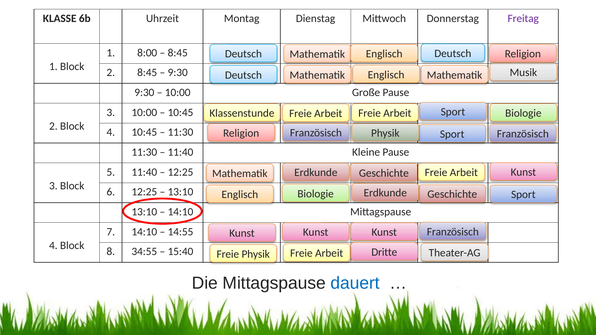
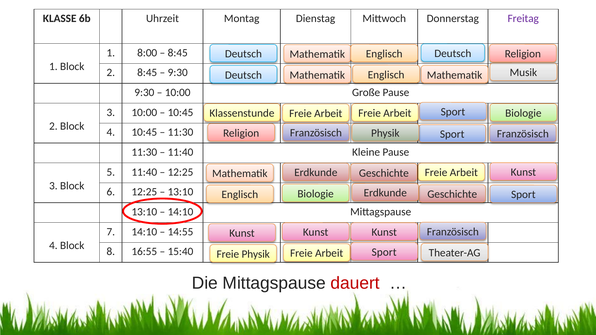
34:55: 34:55 -> 16:55
Dritte at (384, 252): Dritte -> Sport
dauert colour: blue -> red
